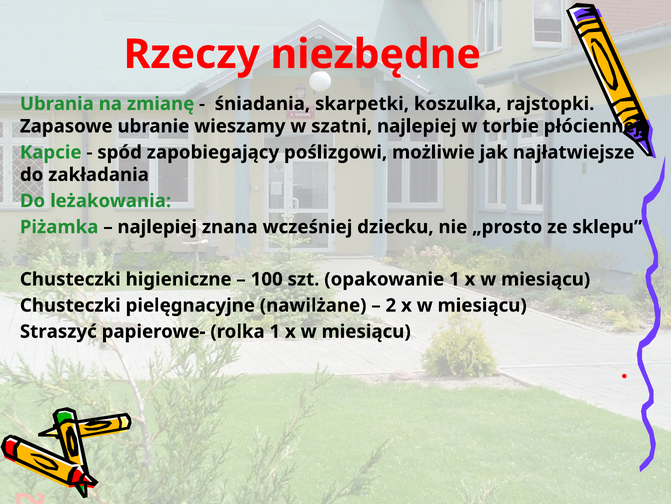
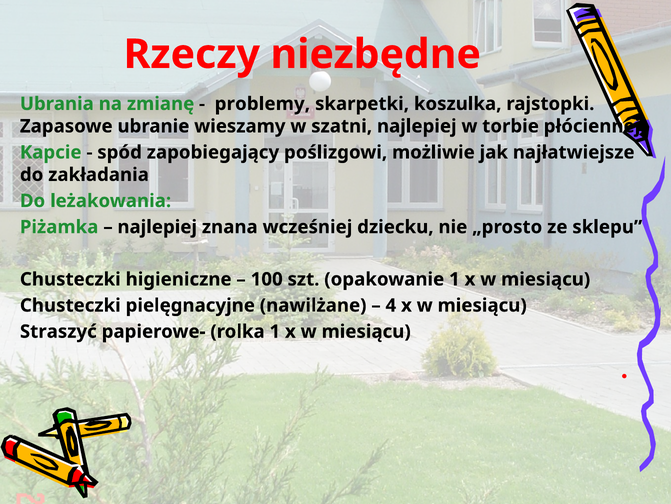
śniadania: śniadania -> problemy
2: 2 -> 4
